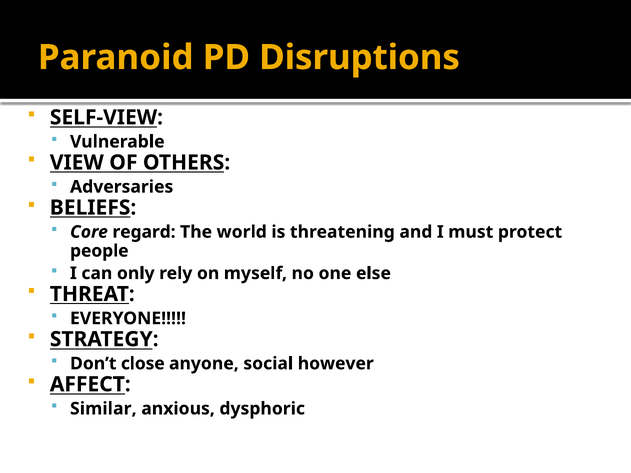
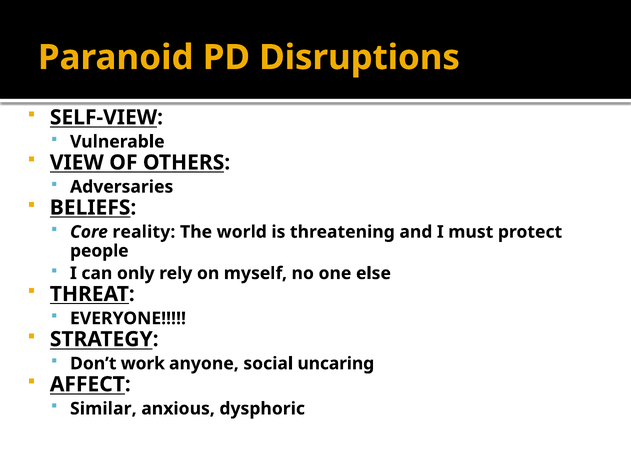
regard: regard -> reality
close: close -> work
however: however -> uncaring
